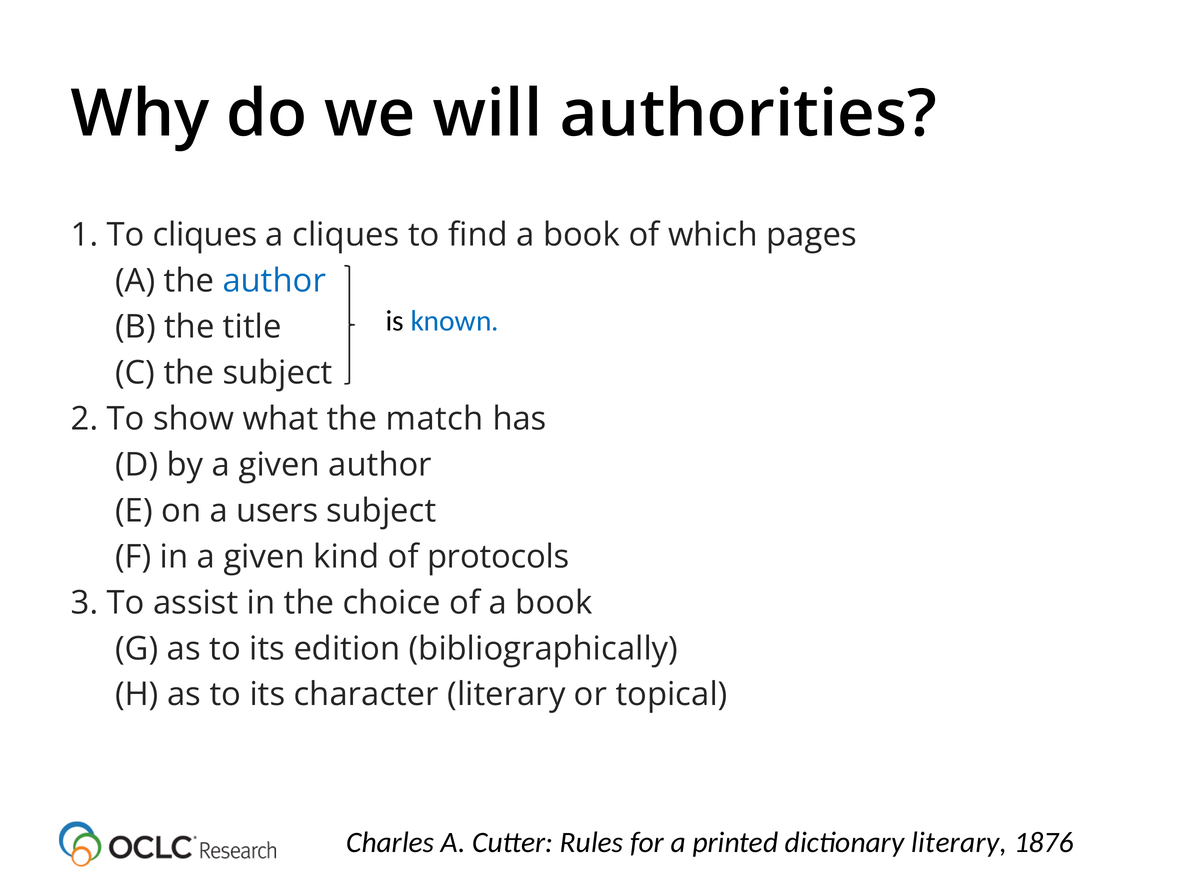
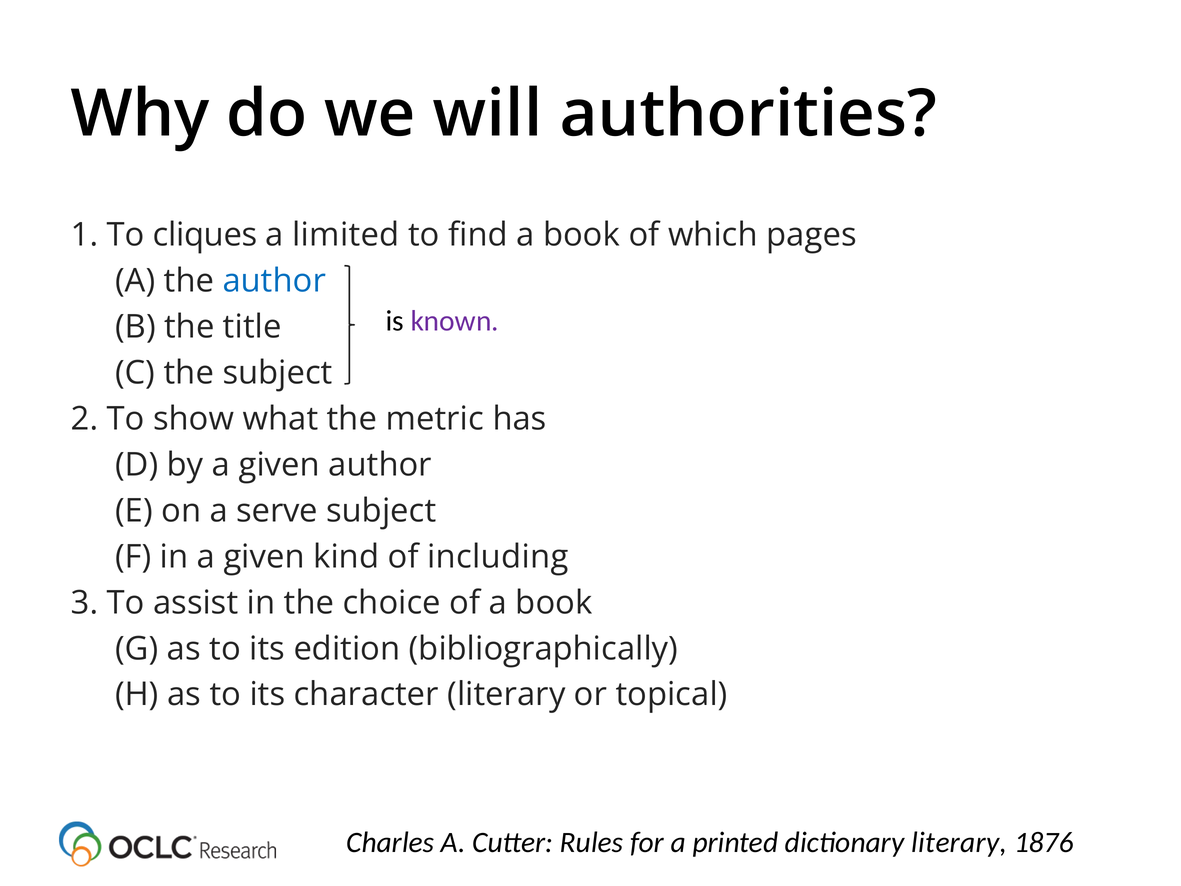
a cliques: cliques -> limited
known colour: blue -> purple
match: match -> metric
users: users -> serve
protocols: protocols -> including
